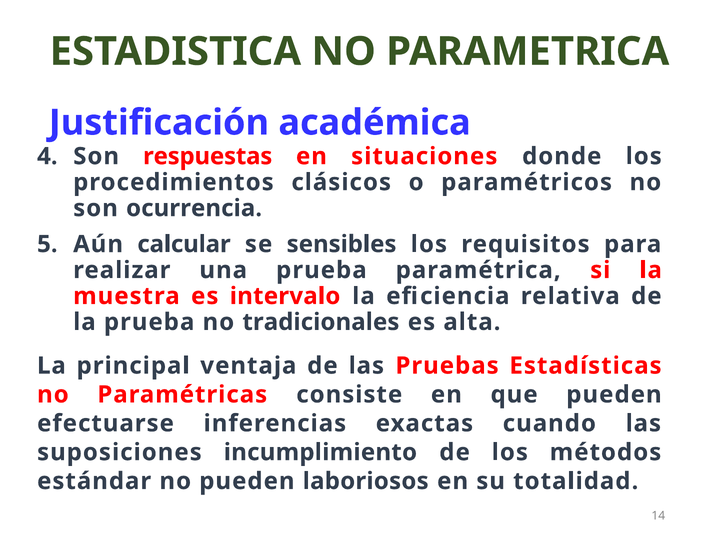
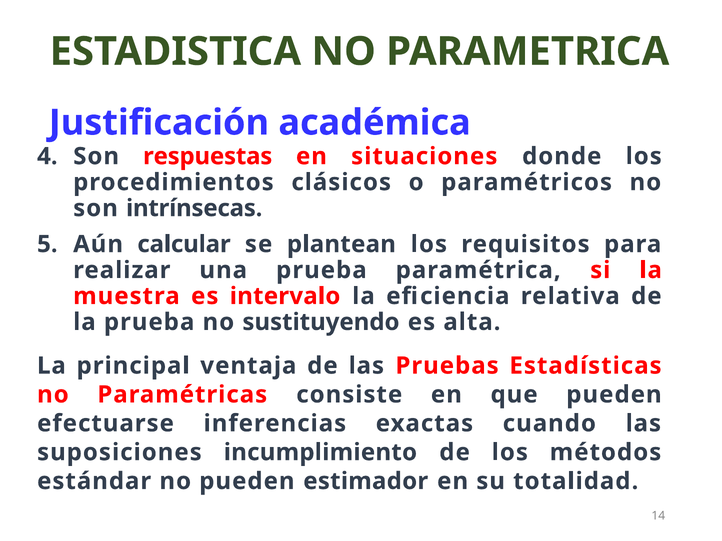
ocurrencia: ocurrencia -> intrínsecas
sensibles: sensibles -> plantean
tradicionales: tradicionales -> sustituyendo
laboriosos: laboriosos -> estimador
